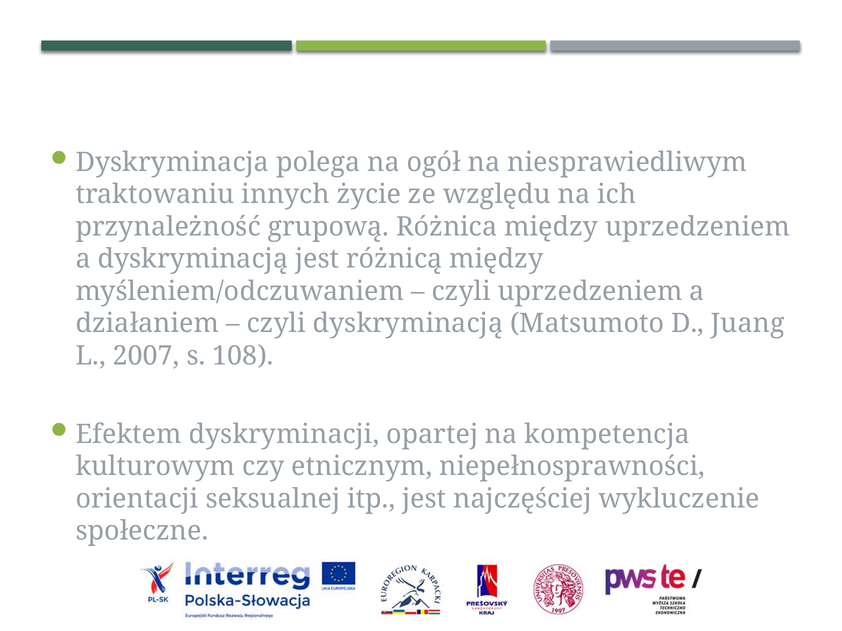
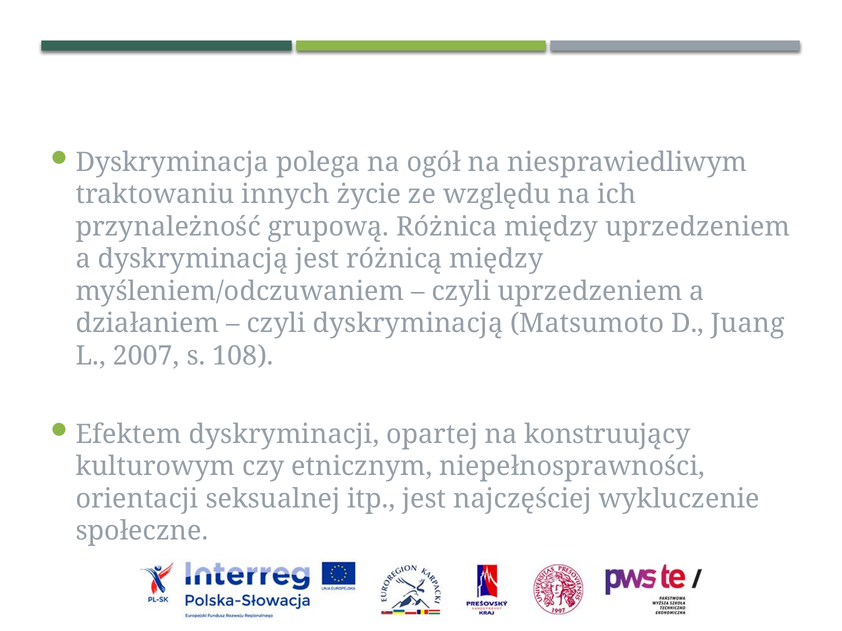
kompetencja: kompetencja -> konstruujący
